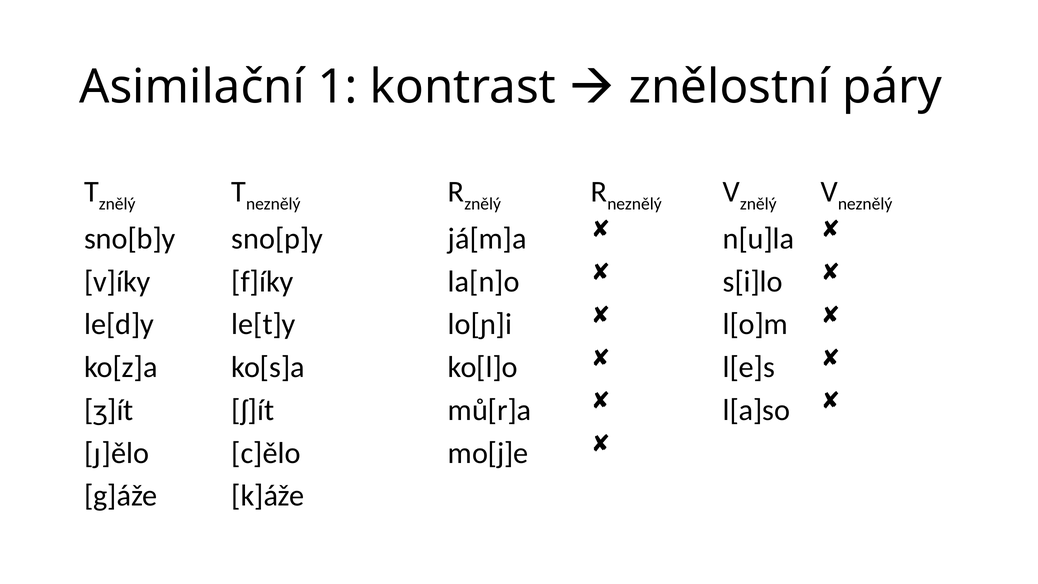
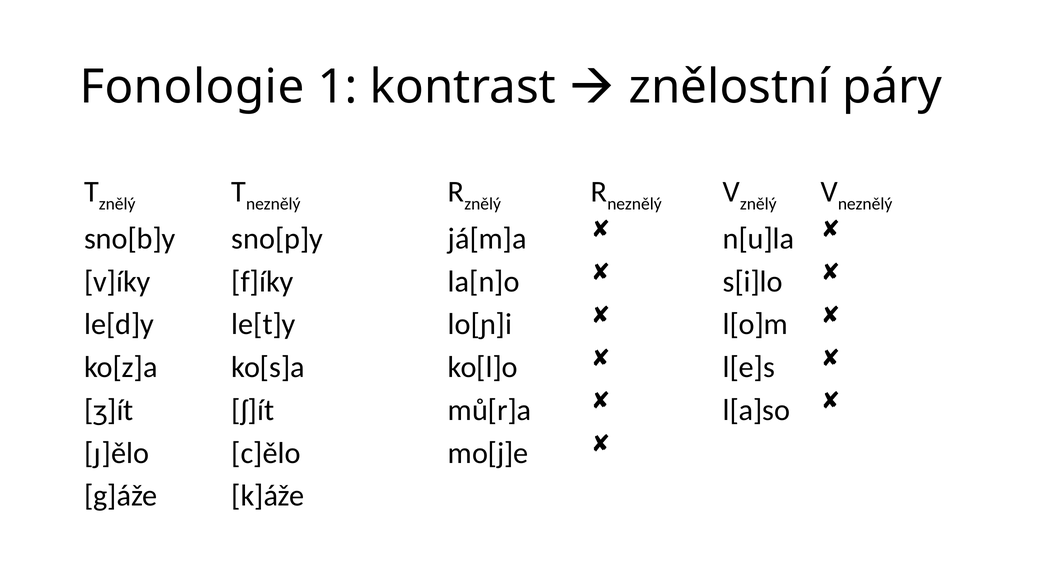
Asimilační: Asimilační -> Fonologie
